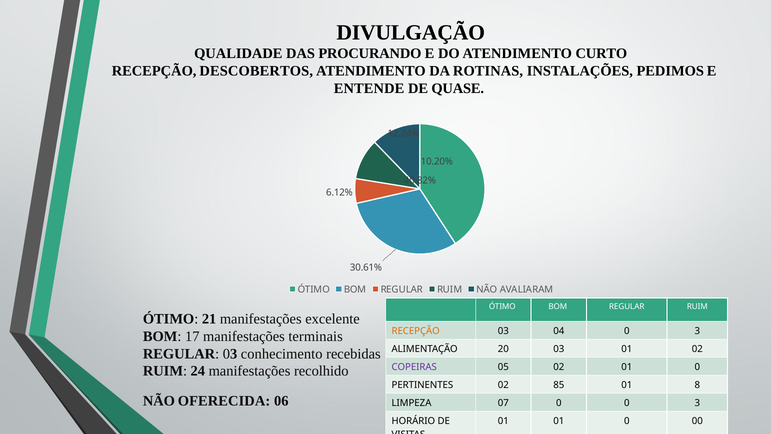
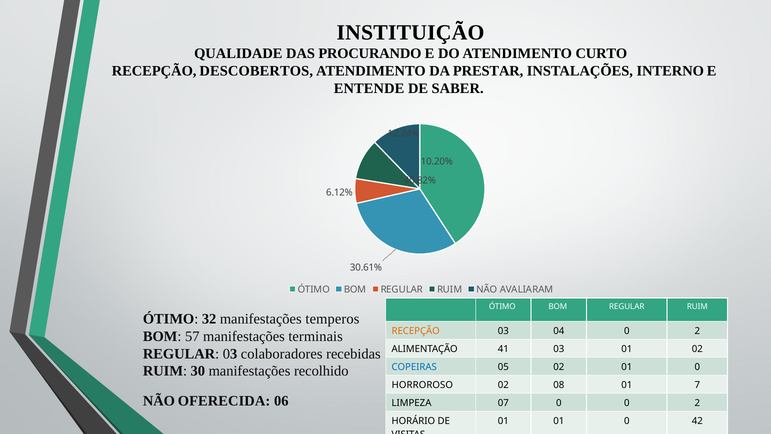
DIVULGAÇÃO: DIVULGAÇÃO -> INSTITUIÇÃO
ROTINAS: ROTINAS -> PRESTAR
PEDIMOS: PEDIMOS -> INTERNO
QUASE: QUASE -> SABER
21: 21 -> 32
excelente: excelente -> temperos
04 0 3: 3 -> 2
17: 17 -> 57
20: 20 -> 41
conhecimento: conhecimento -> colaboradores
24: 24 -> 30
COPEIRAS colour: purple -> blue
PERTINENTES: PERTINENTES -> HORROROSO
85: 85 -> 08
8: 8 -> 7
0 0 3: 3 -> 2
00: 00 -> 42
